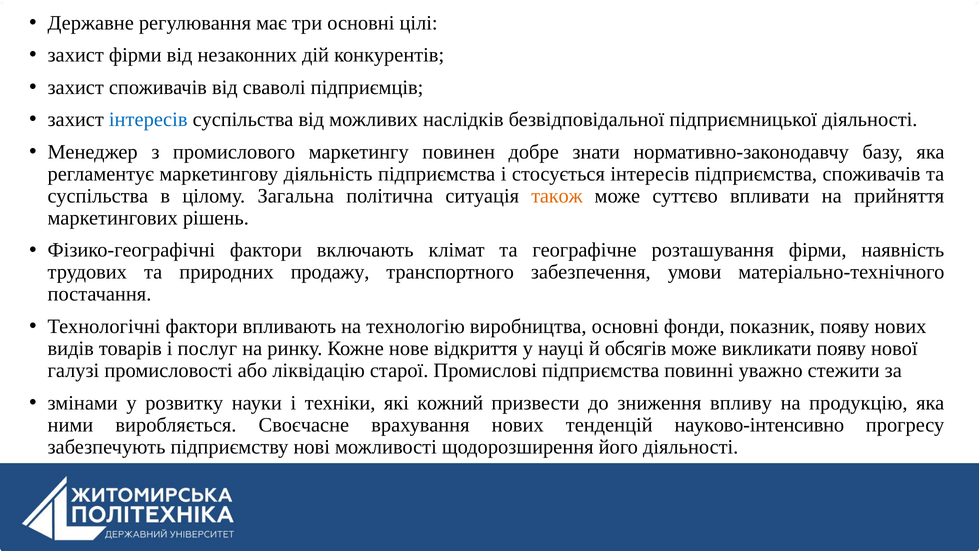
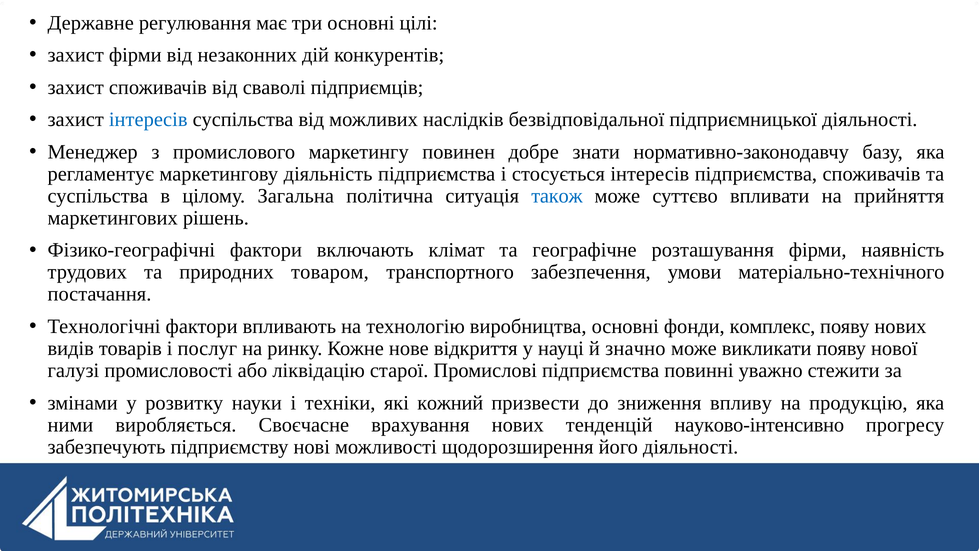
також colour: orange -> blue
продажу: продажу -> товаром
показник: показник -> комплекс
обсягів: обсягів -> значно
